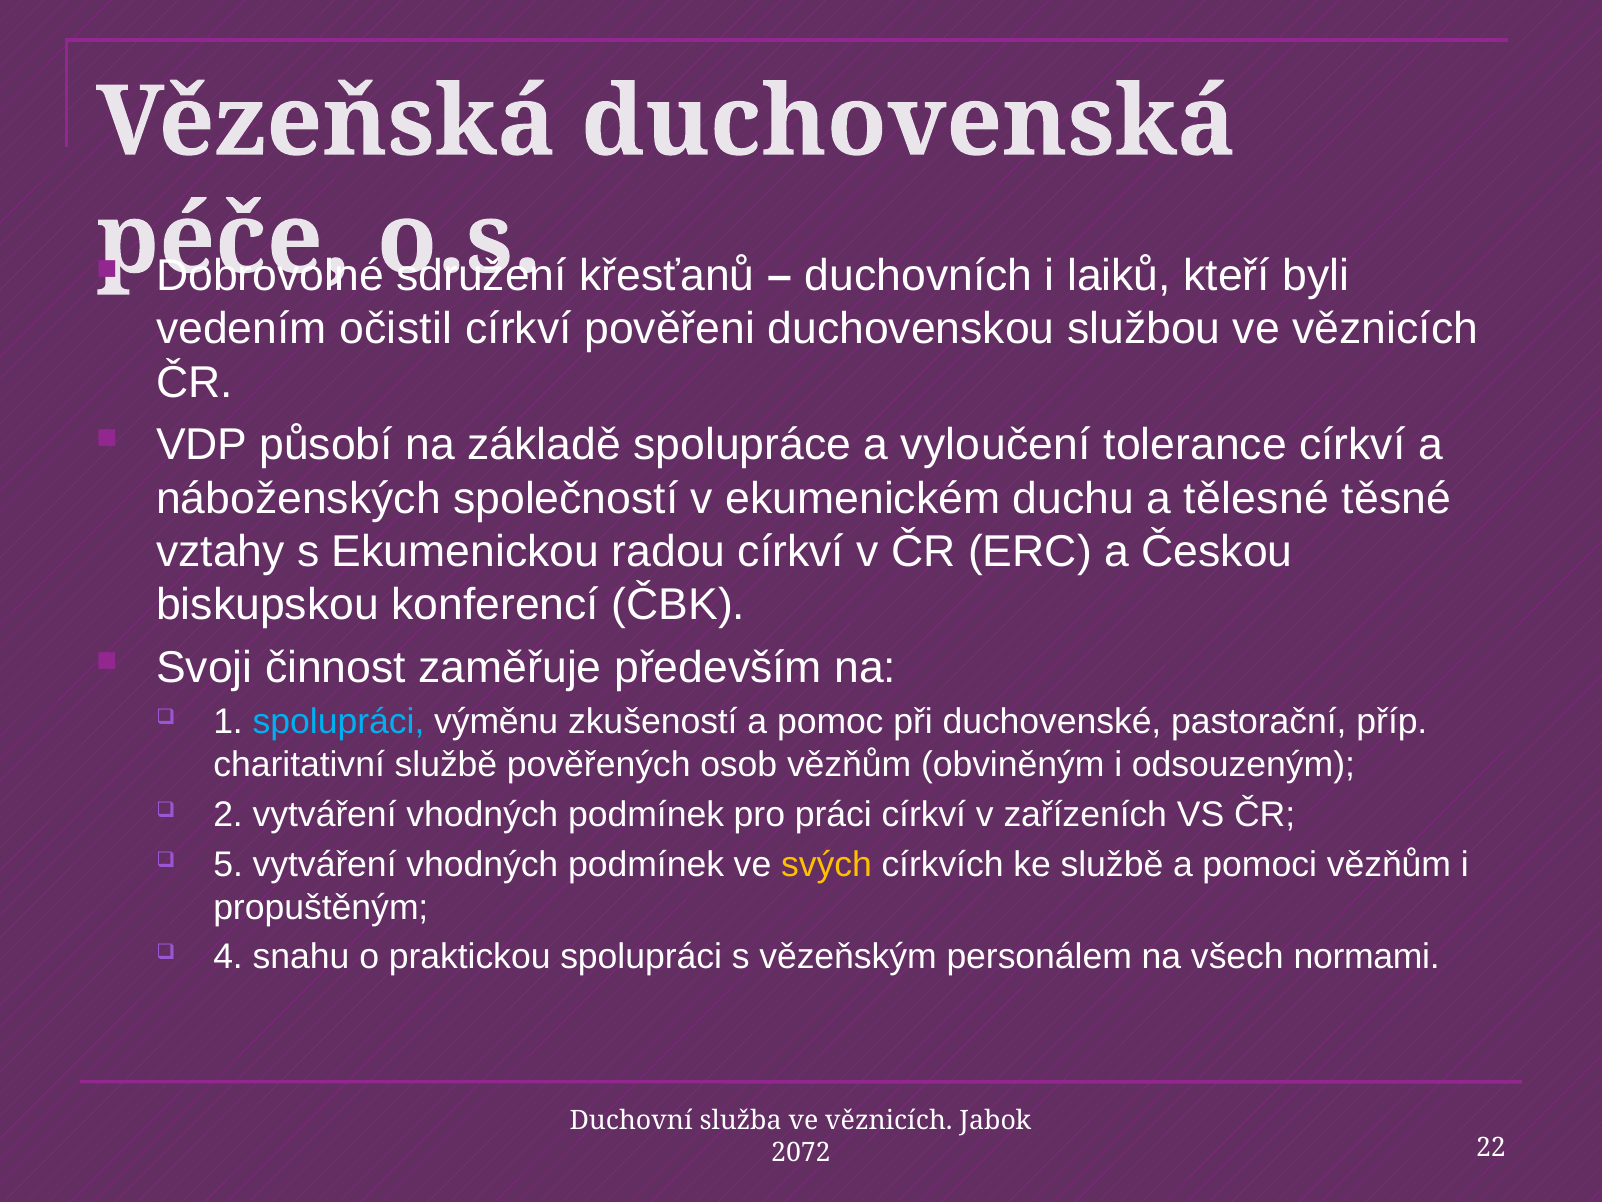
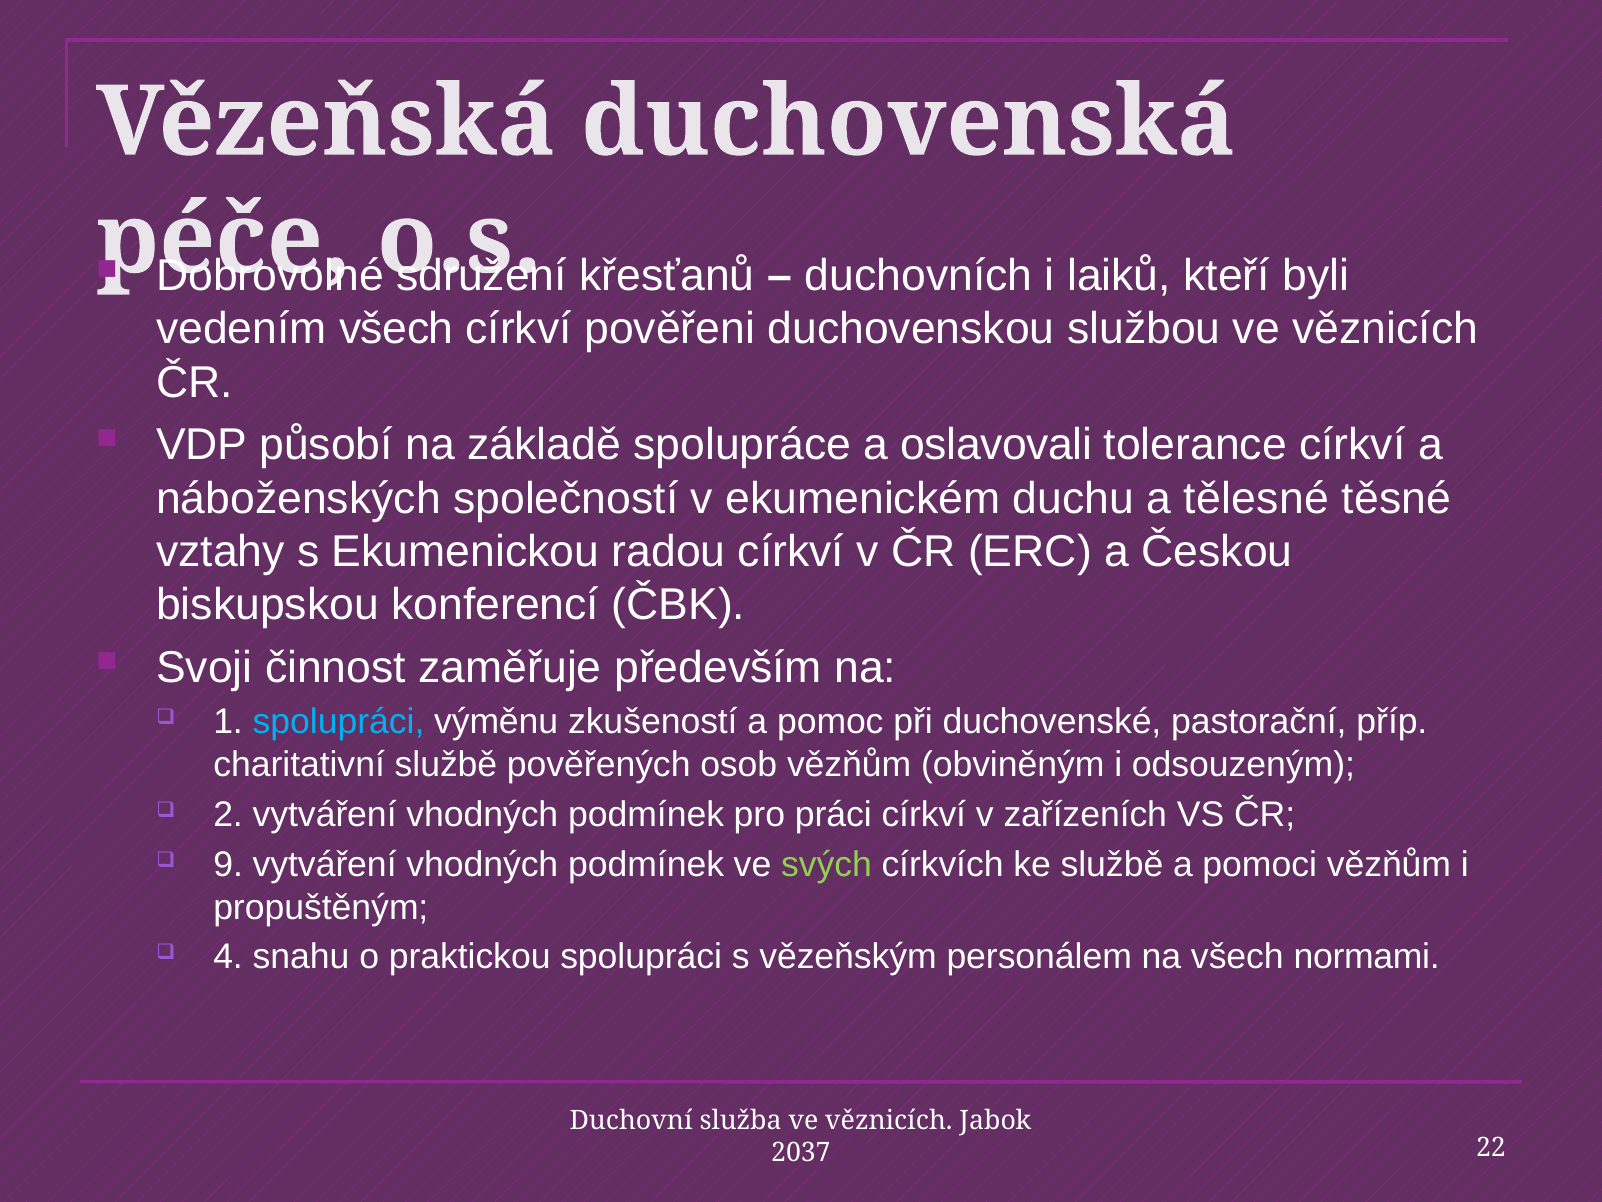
vedením očistil: očistil -> všech
vyloučení: vyloučení -> oslavovali
5: 5 -> 9
svých colour: yellow -> light green
2072: 2072 -> 2037
